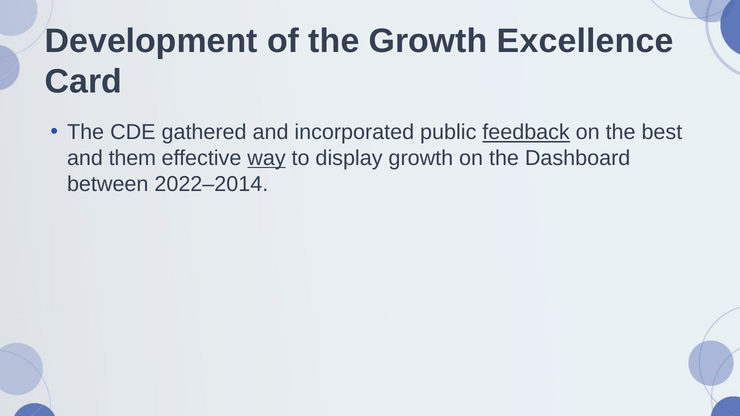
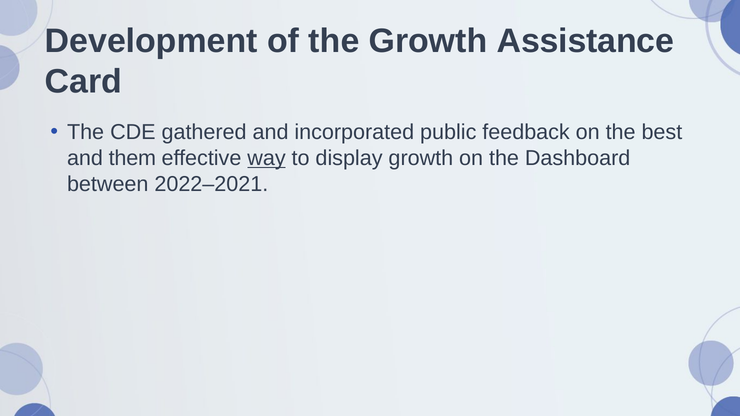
Excellence: Excellence -> Assistance
feedback underline: present -> none
2022–2014: 2022–2014 -> 2022–2021
